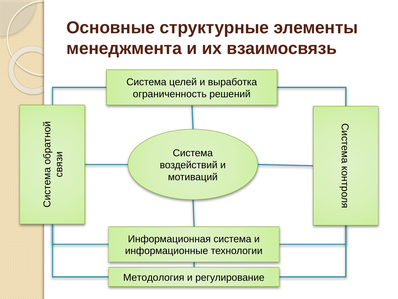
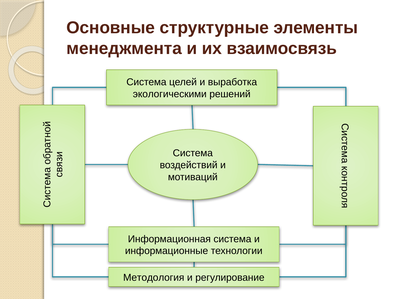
ограниченность: ограниченность -> экологическими
